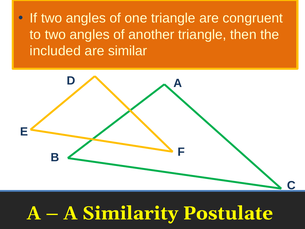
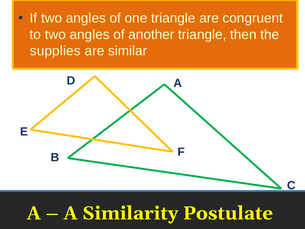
included: included -> supplies
